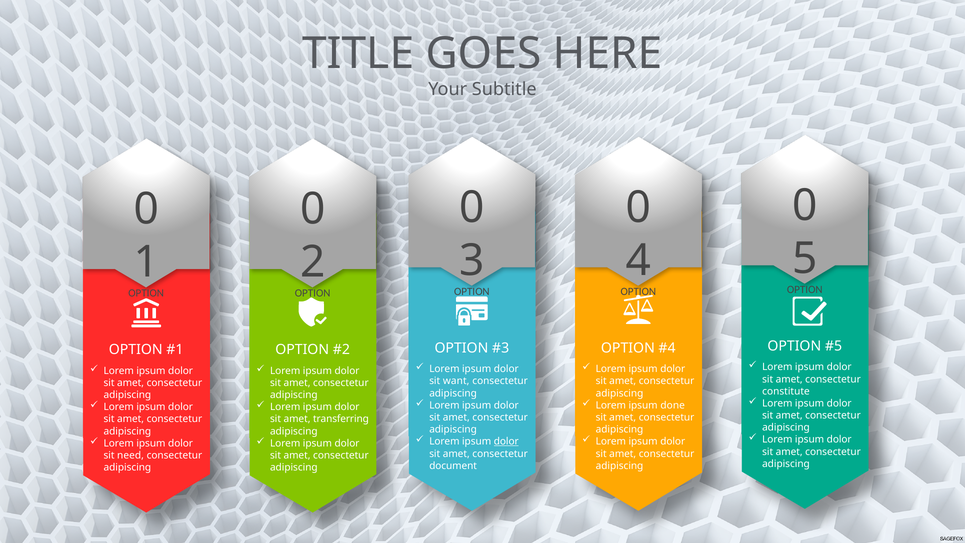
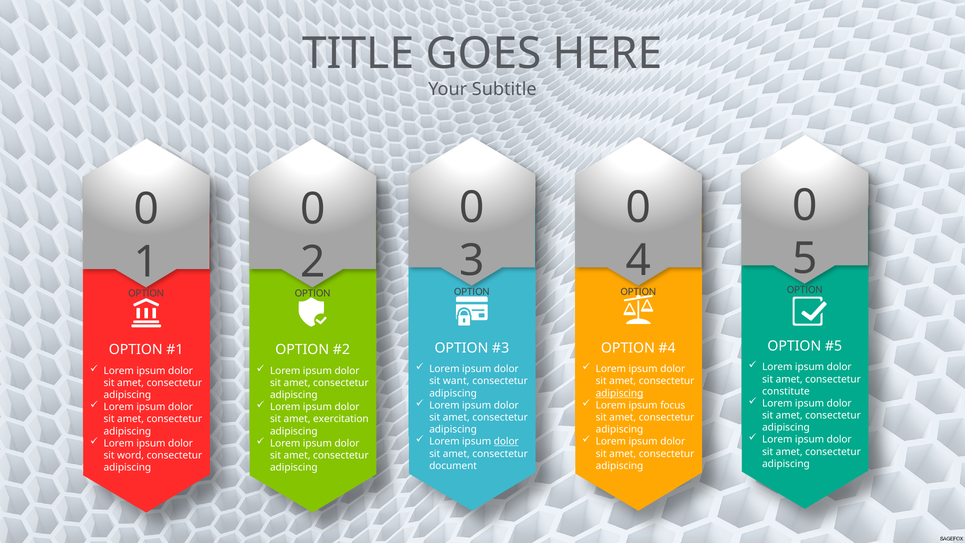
adipiscing at (620, 393) underline: none -> present
done: done -> focus
transferring: transferring -> exercitation
need: need -> word
